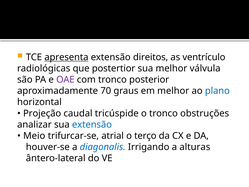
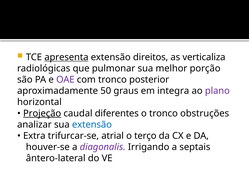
ventrículo: ventrículo -> verticaliza
postertior: postertior -> pulmonar
válvula: válvula -> porção
70: 70 -> 50
em melhor: melhor -> integra
plano colour: blue -> purple
Projeção underline: none -> present
tricúspide: tricúspide -> diferentes
Meio: Meio -> Extra
diagonalis colour: blue -> purple
alturas: alturas -> septais
